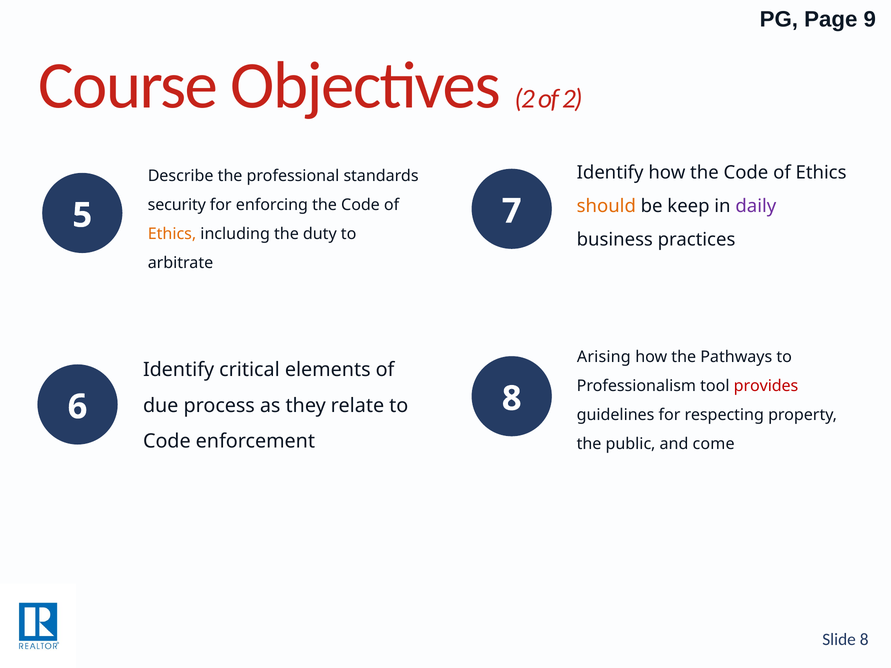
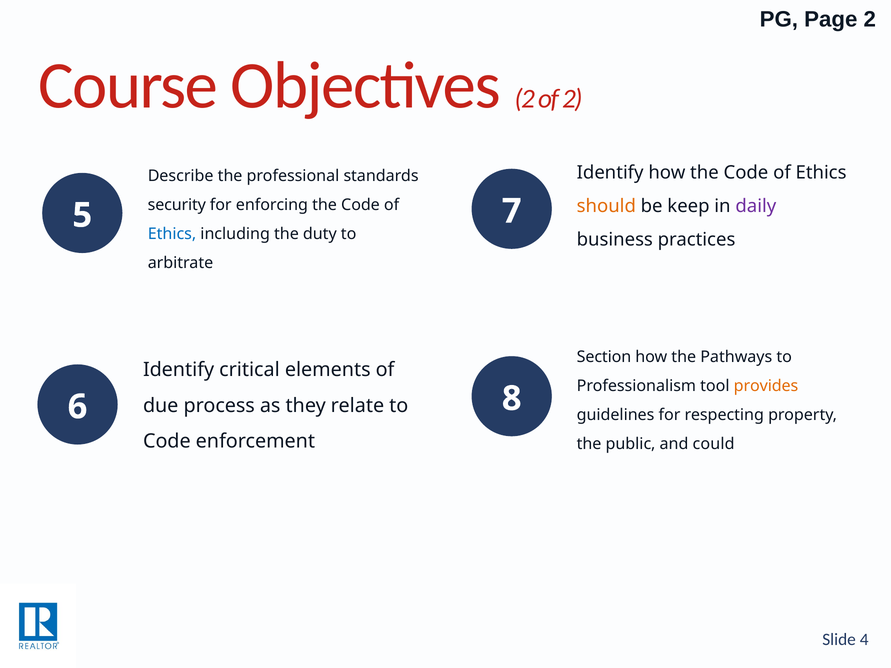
Page 9: 9 -> 2
Ethics at (172, 234) colour: orange -> blue
Arising: Arising -> Section
provides colour: red -> orange
come: come -> could
Slide 8: 8 -> 4
